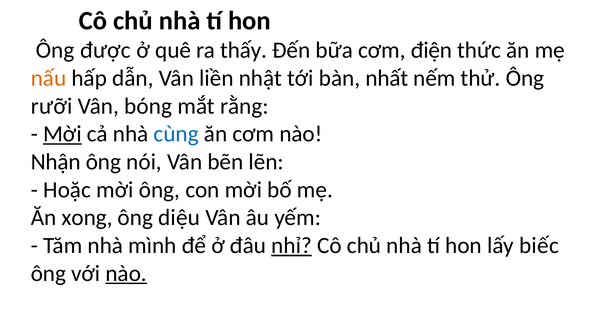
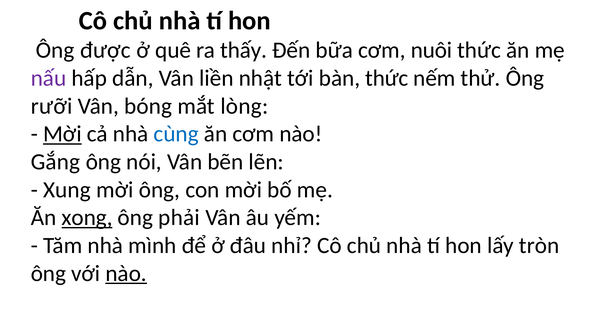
điện: điện -> nuôi
nấu colour: orange -> purple
bàn nhất: nhất -> thức
rằng: rằng -> lòng
Nhận: Nhận -> Gắng
Hoặc: Hoặc -> Xung
xong underline: none -> present
diệu: diệu -> phải
nhỉ underline: present -> none
biếc: biếc -> tròn
